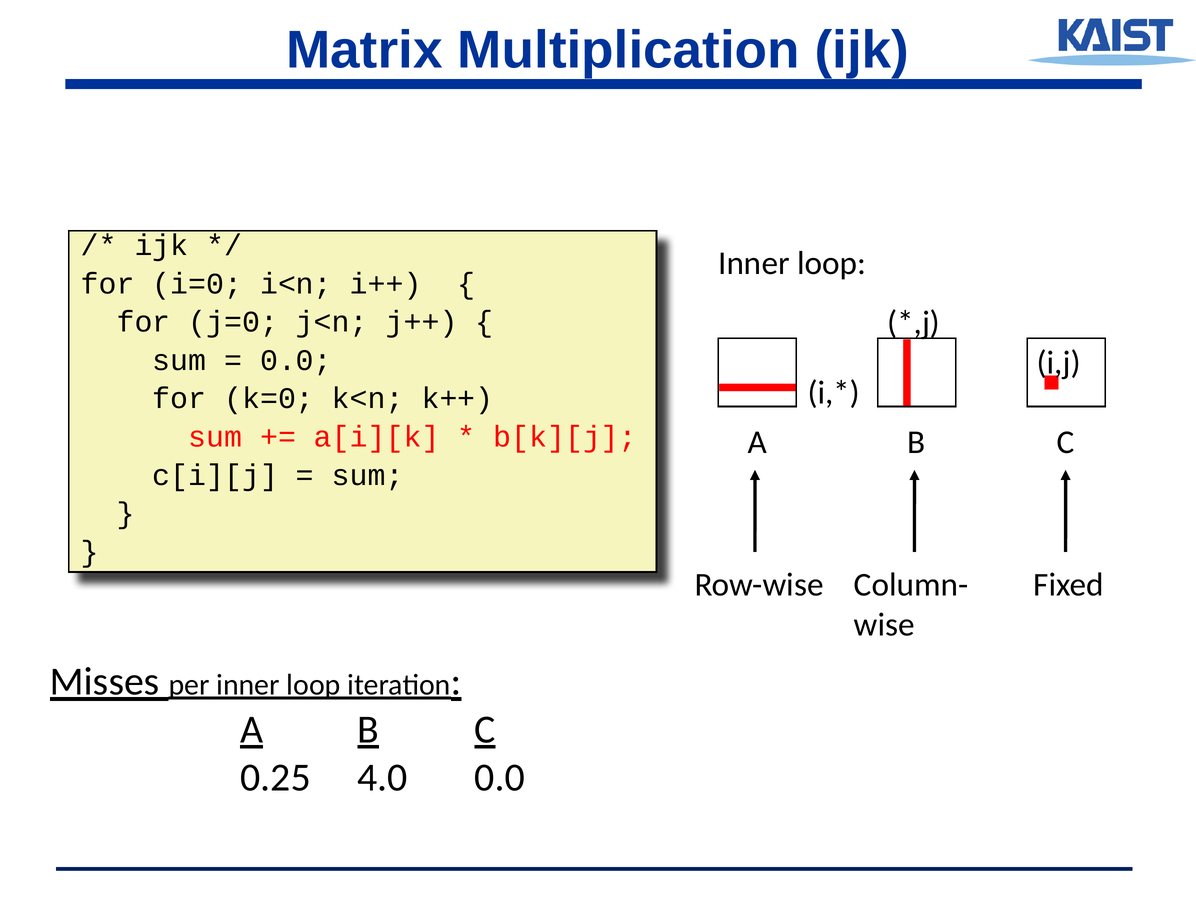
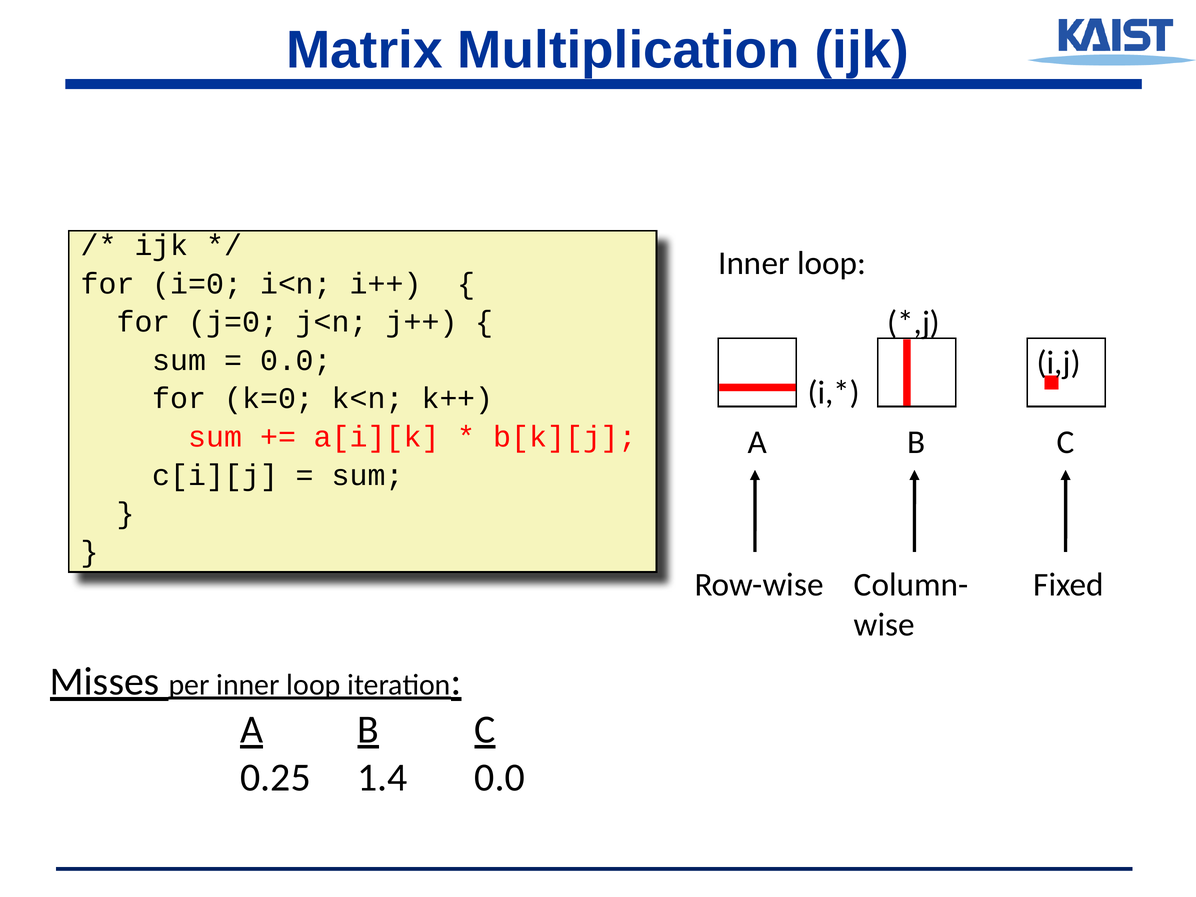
4.0: 4.0 -> 1.4
